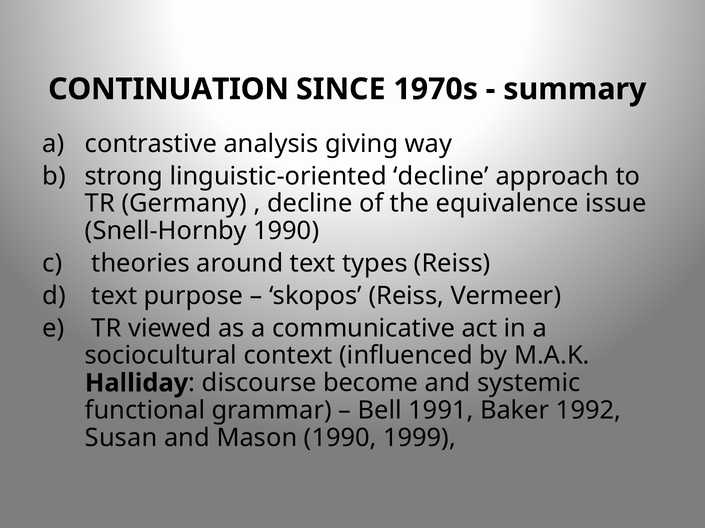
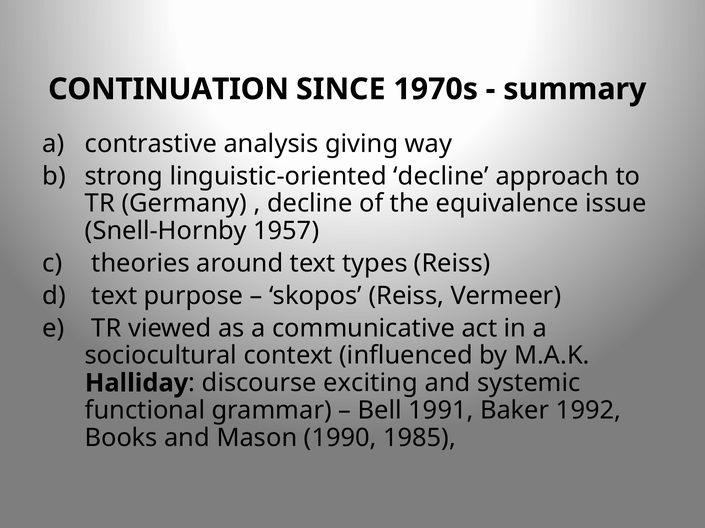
Snell-Hornby 1990: 1990 -> 1957
become: become -> exciting
Susan: Susan -> Books
1999: 1999 -> 1985
